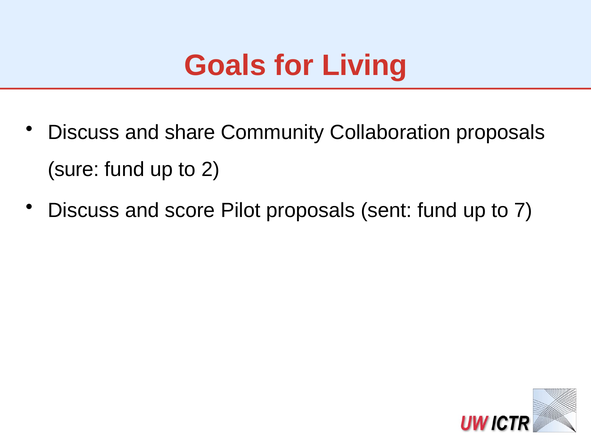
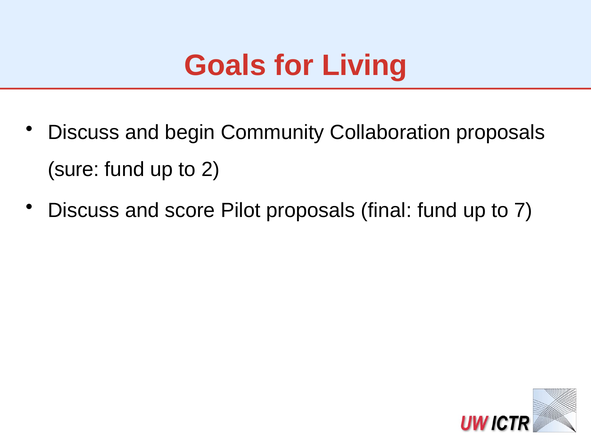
share: share -> begin
sent: sent -> final
